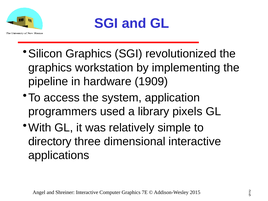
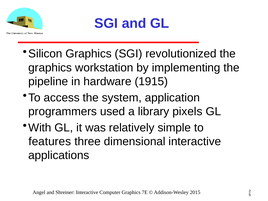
1909: 1909 -> 1915
directory: directory -> features
